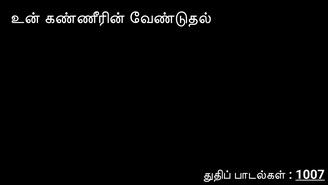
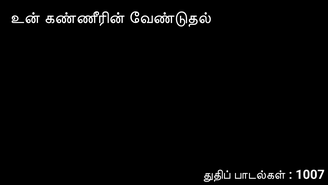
1007 underline: present -> none
